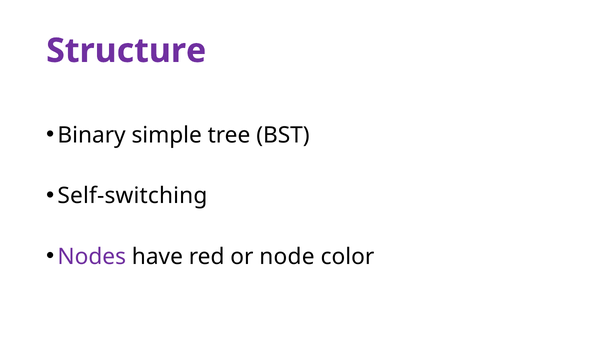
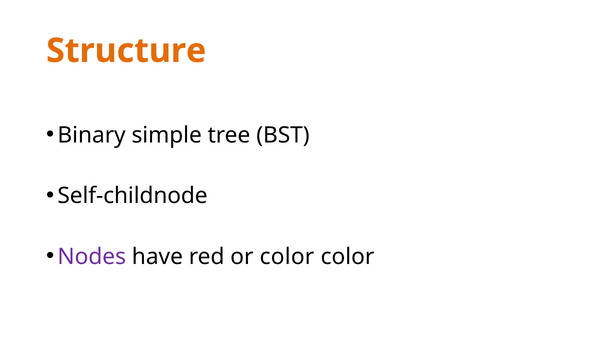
Structure colour: purple -> orange
Self-switching: Self-switching -> Self-childnode
or node: node -> color
